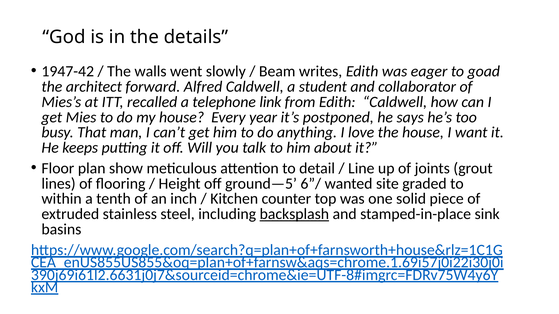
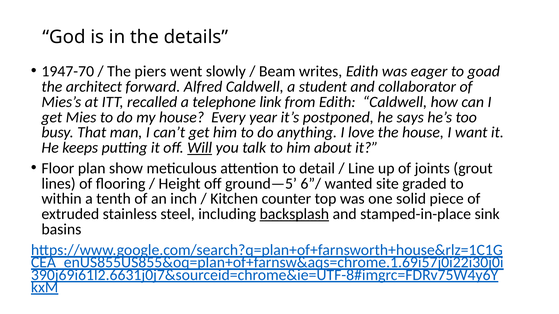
1947-42: 1947-42 -> 1947-70
walls: walls -> piers
Will underline: none -> present
